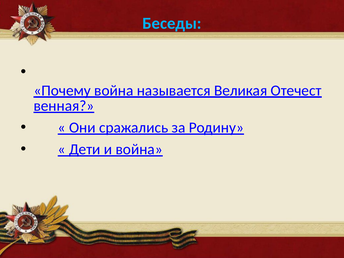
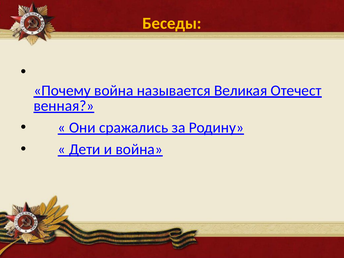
Беседы colour: light blue -> yellow
